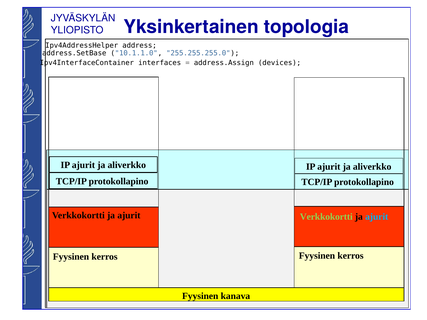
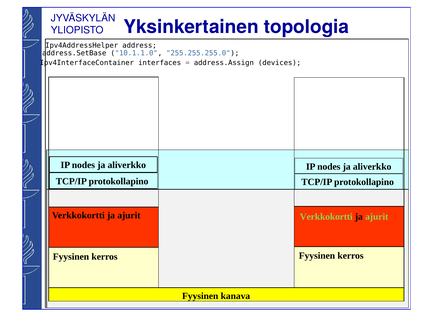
ajurit at (83, 165): ajurit -> nodes
aliverkko IP ajurit: ajurit -> nodes
ajurit at (377, 217) colour: light blue -> light green
